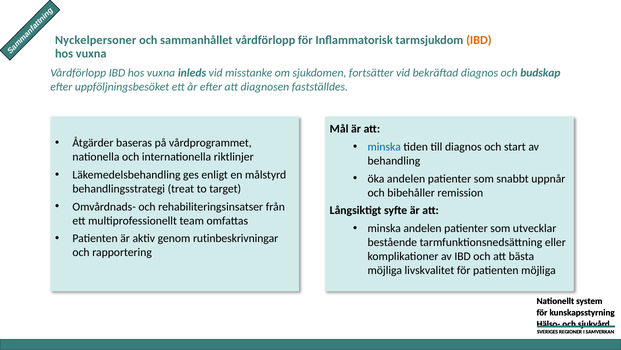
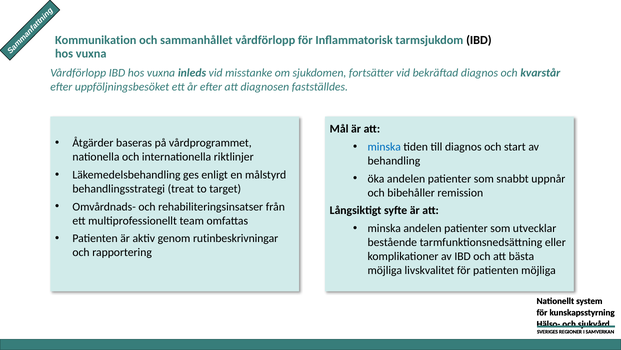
Nyckelpersoner: Nyckelpersoner -> Kommunikation
IBD at (479, 40) colour: orange -> black
budskap: budskap -> kvarstår
